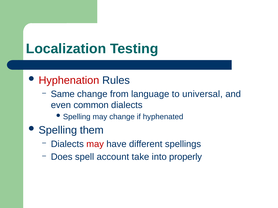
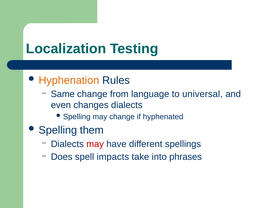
Hyphenation colour: red -> orange
common: common -> changes
account: account -> impacts
properly: properly -> phrases
